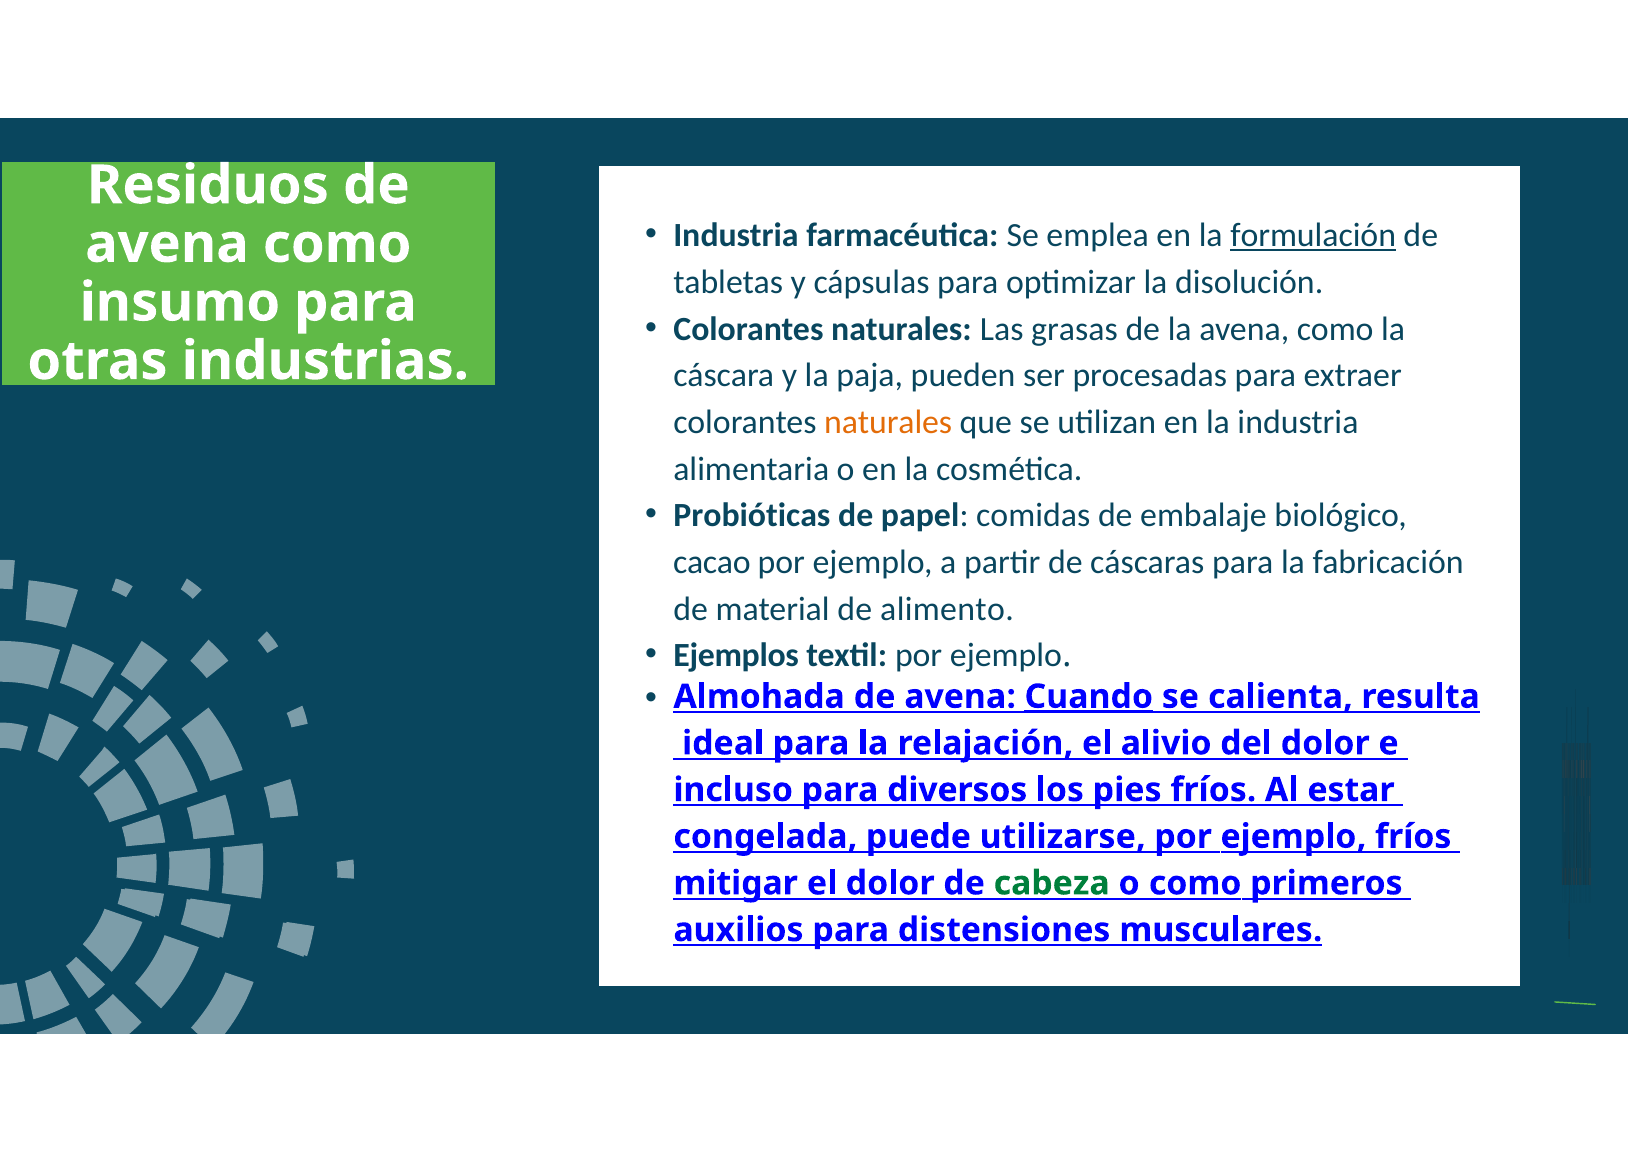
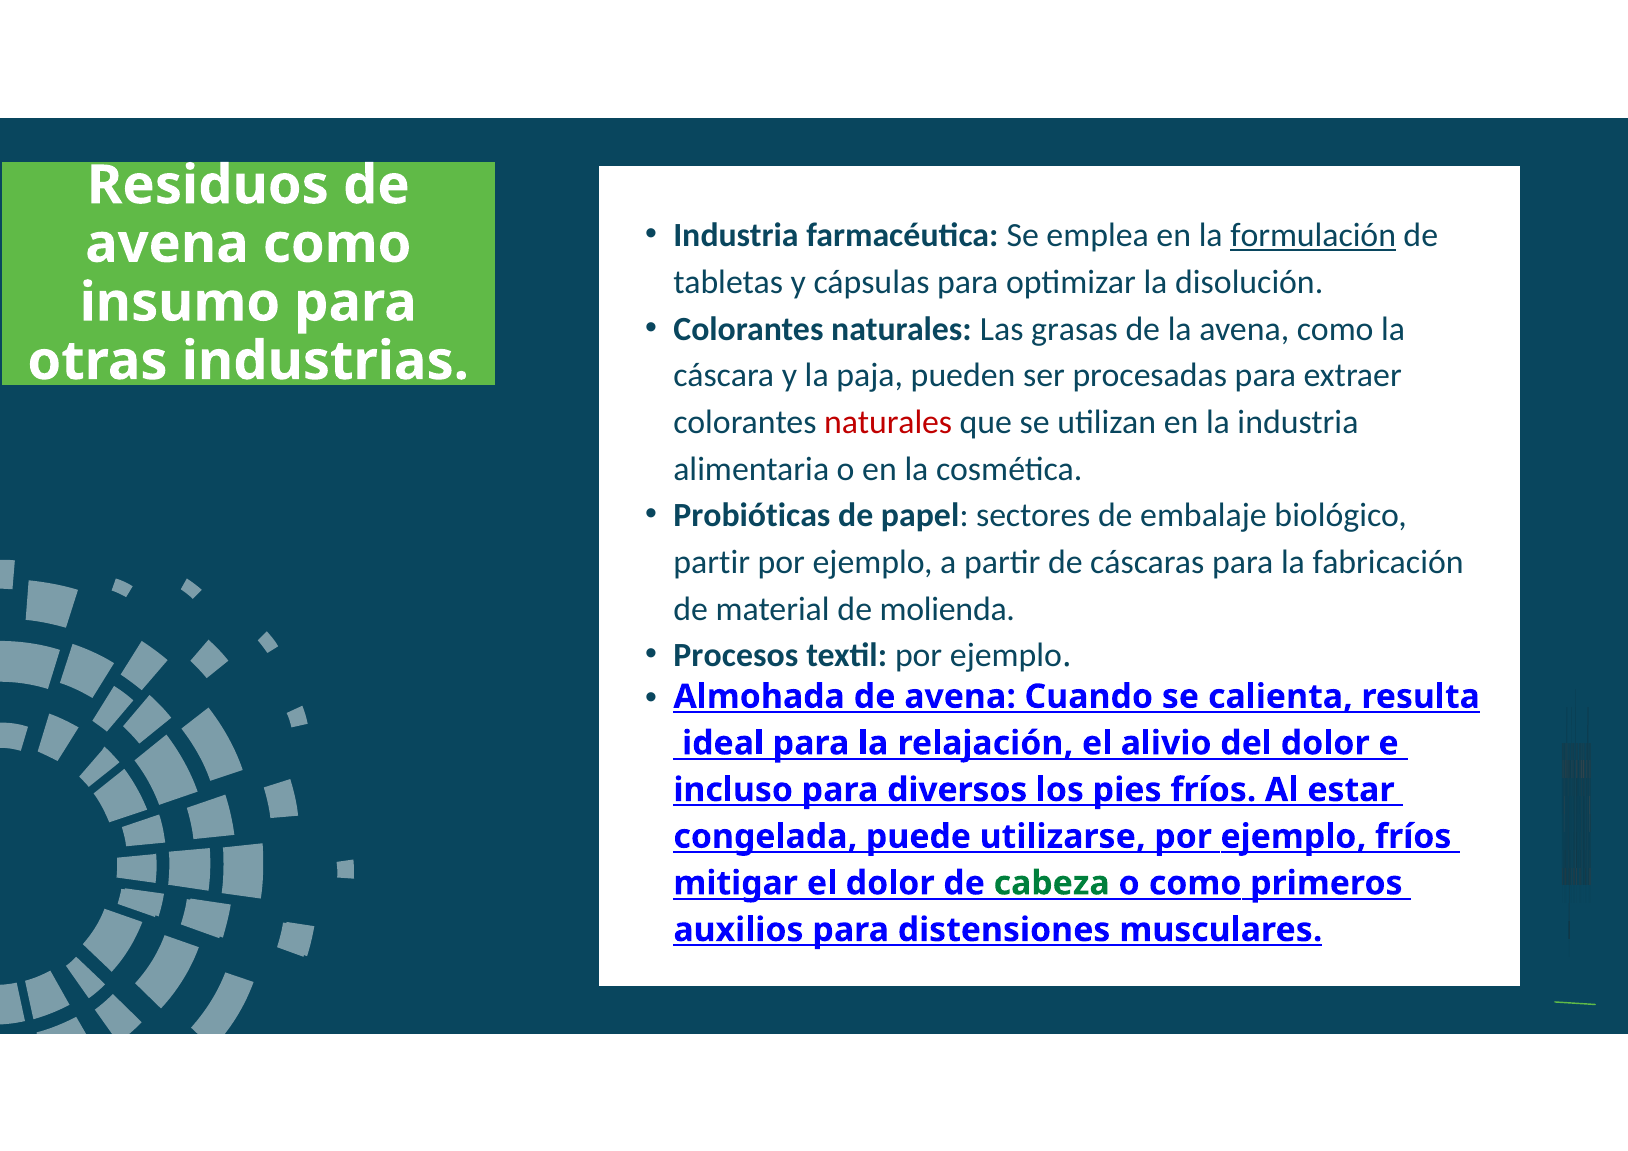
naturales at (888, 422) colour: orange -> red
comidas: comidas -> sectores
cacao at (712, 562): cacao -> partir
alimento: alimento -> molienda
Ejemplos: Ejemplos -> Procesos
Cuando underline: present -> none
